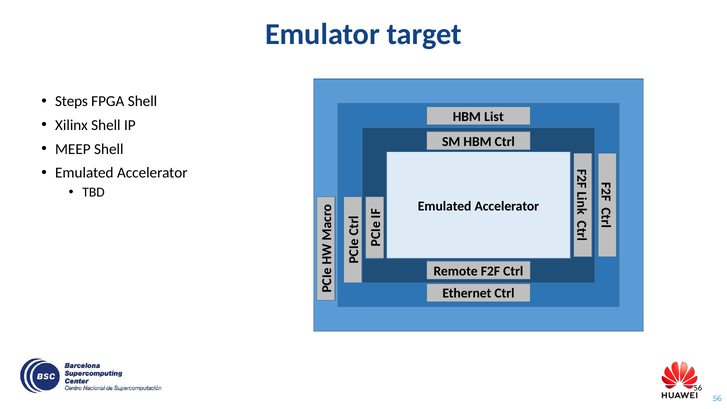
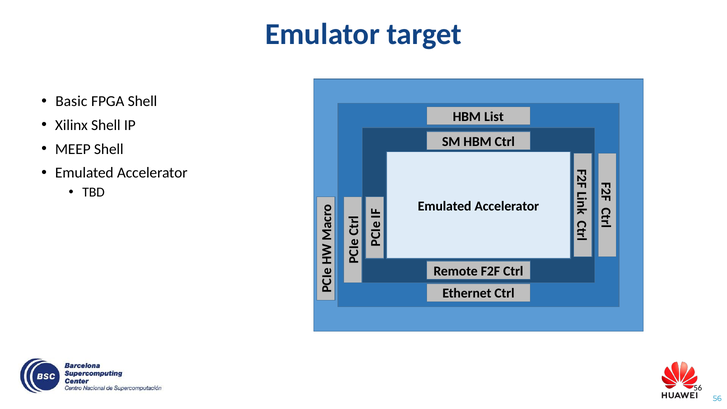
Steps: Steps -> Basic
